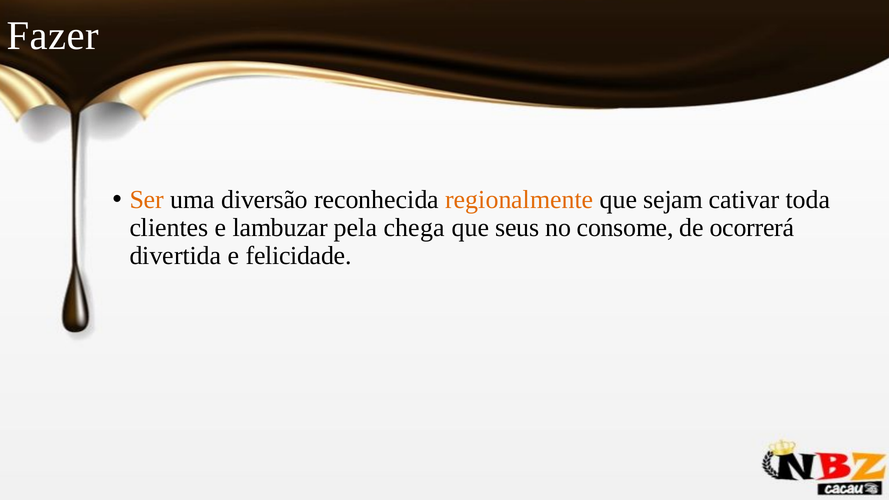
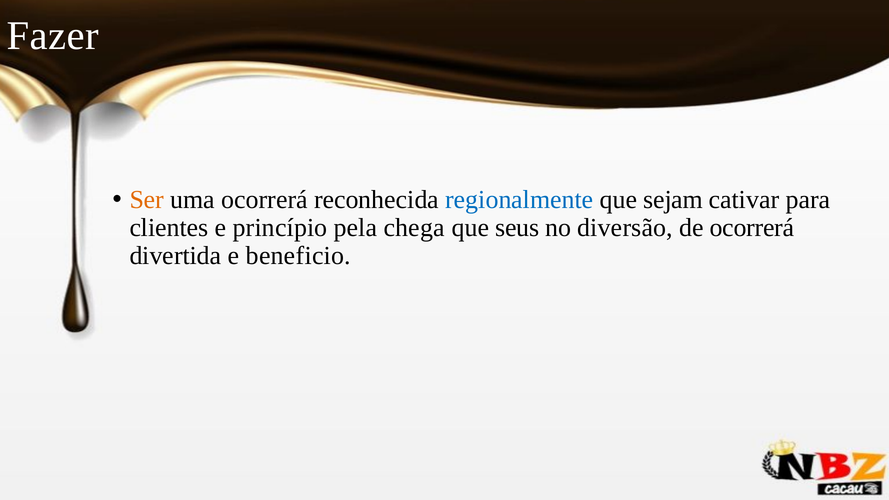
uma diversão: diversão -> ocorrerá
regionalmente colour: orange -> blue
toda: toda -> para
lambuzar: lambuzar -> princípio
consome: consome -> diversão
felicidade: felicidade -> beneficio
